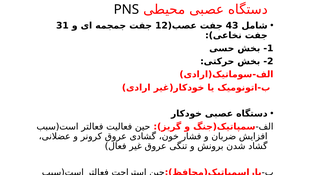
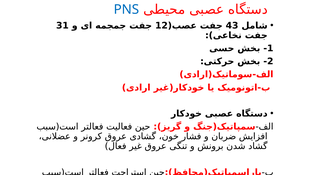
PNS colour: black -> blue
